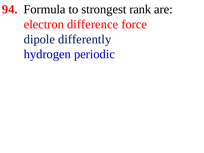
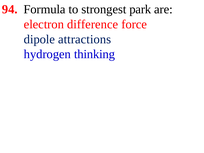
rank: rank -> park
differently: differently -> attractions
periodic: periodic -> thinking
